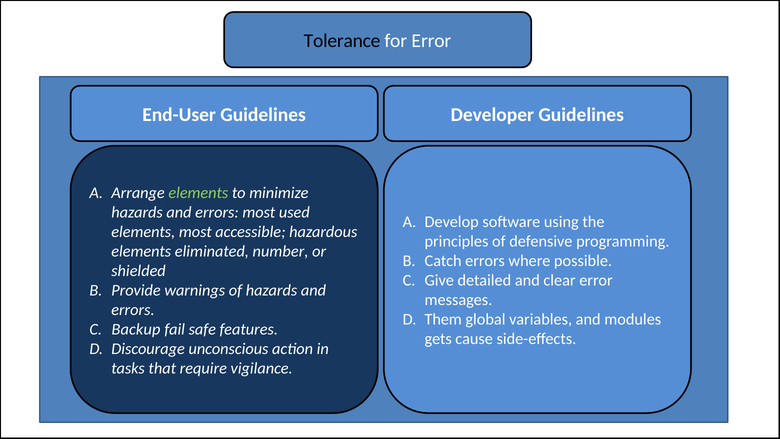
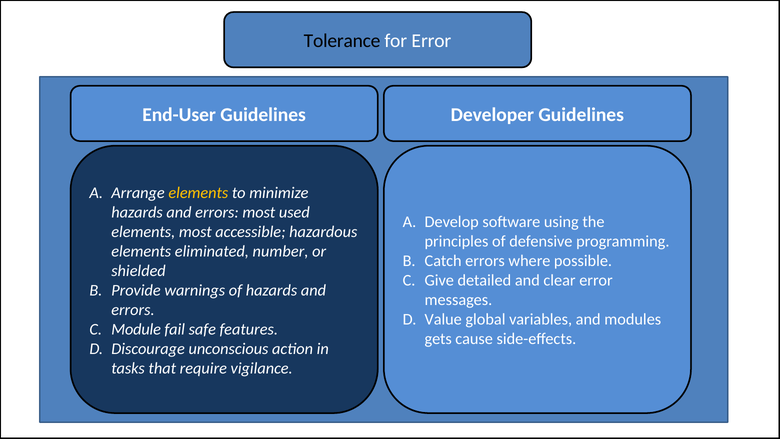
elements at (198, 193) colour: light green -> yellow
Them: Them -> Value
Backup: Backup -> Module
